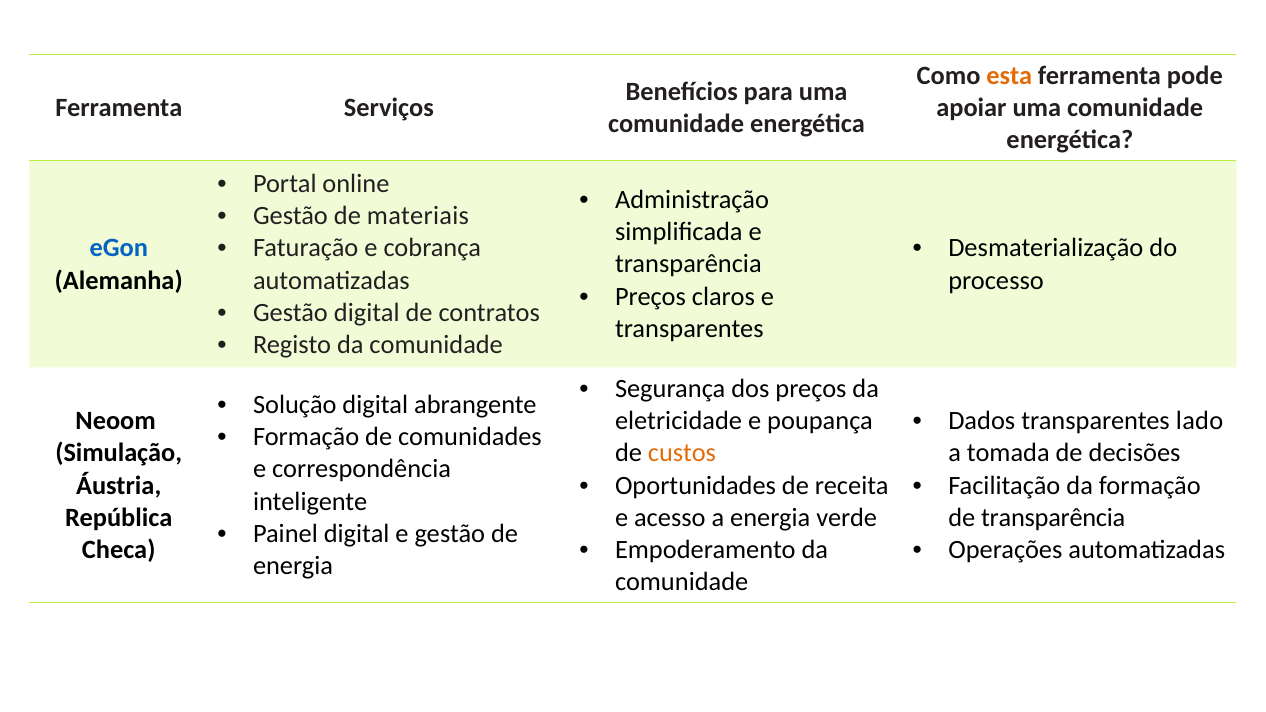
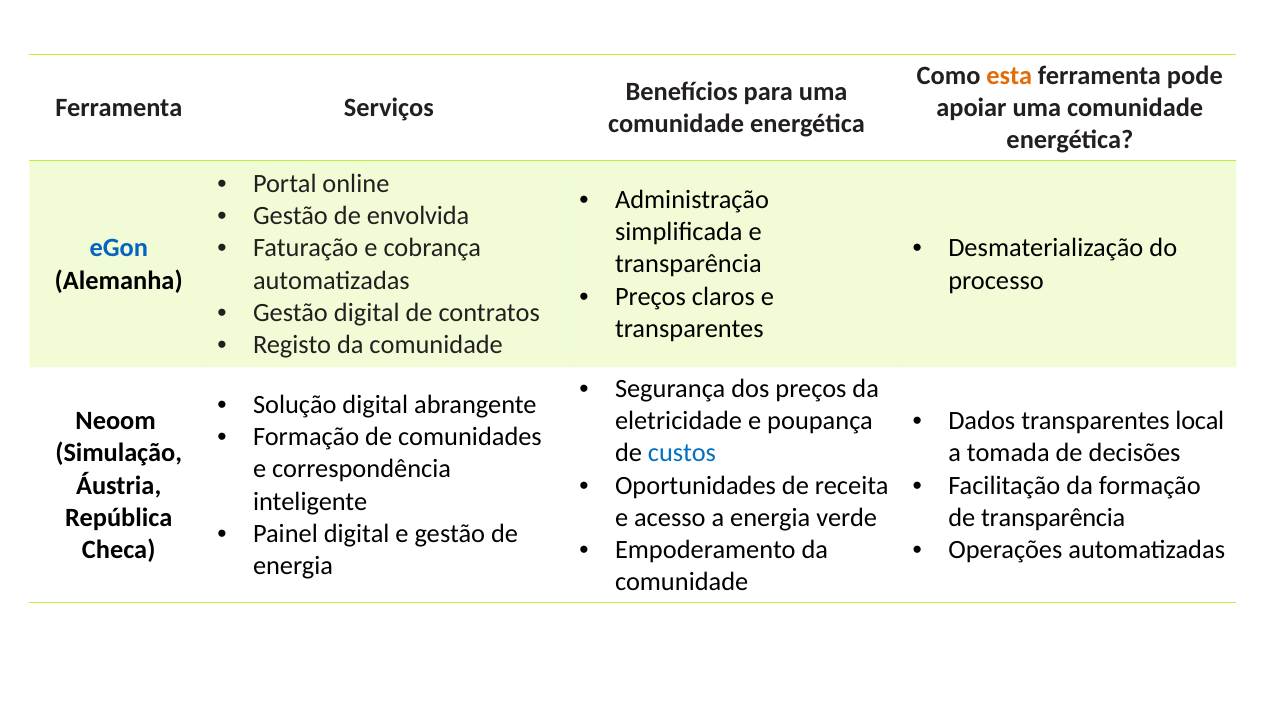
materiais: materiais -> envolvida
lado: lado -> local
custos colour: orange -> blue
